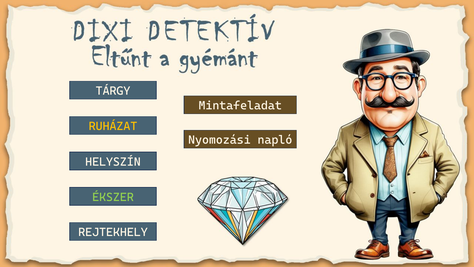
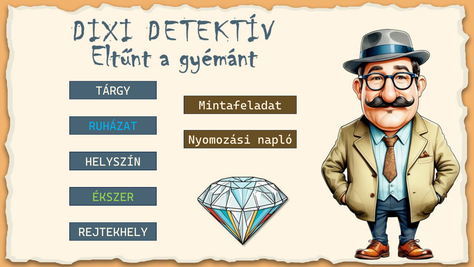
RUHÁZAT colour: yellow -> light blue
